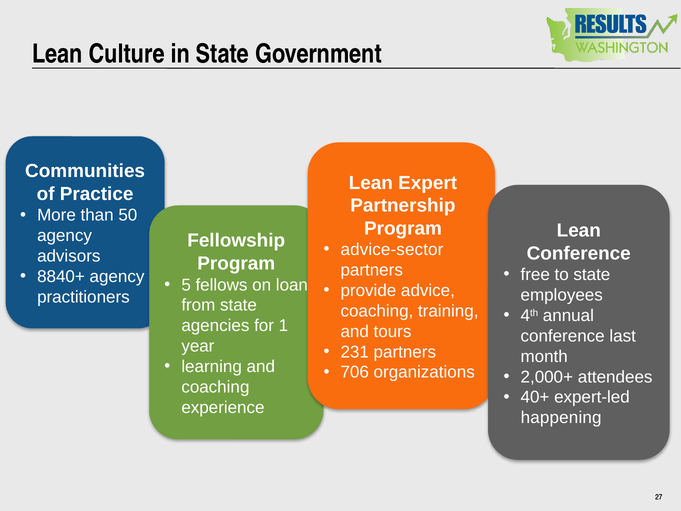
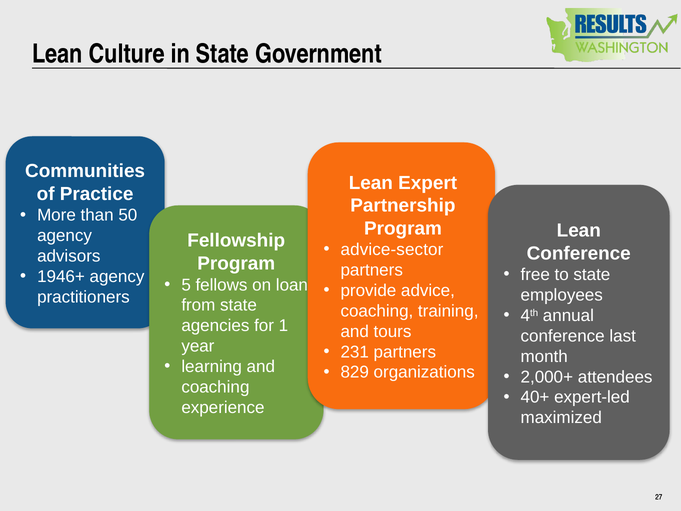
8840+: 8840+ -> 1946+
706: 706 -> 829
happening: happening -> maximized
